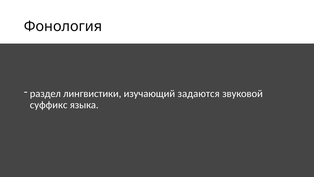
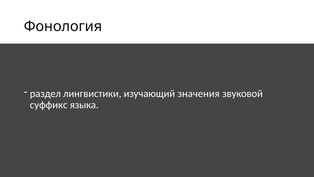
задаются: задаются -> значения
